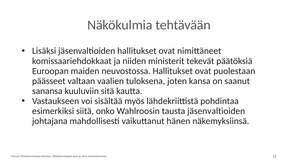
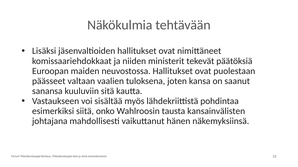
tausta jäsenvaltioiden: jäsenvaltioiden -> kansainvälisten
